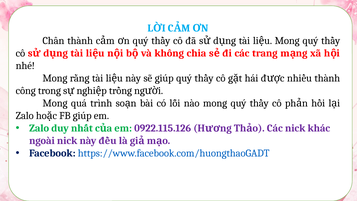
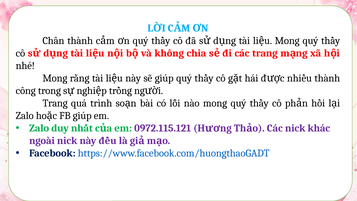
Mong at (55, 103): Mong -> Trang
0922.115.126: 0922.115.126 -> 0972.115.121
